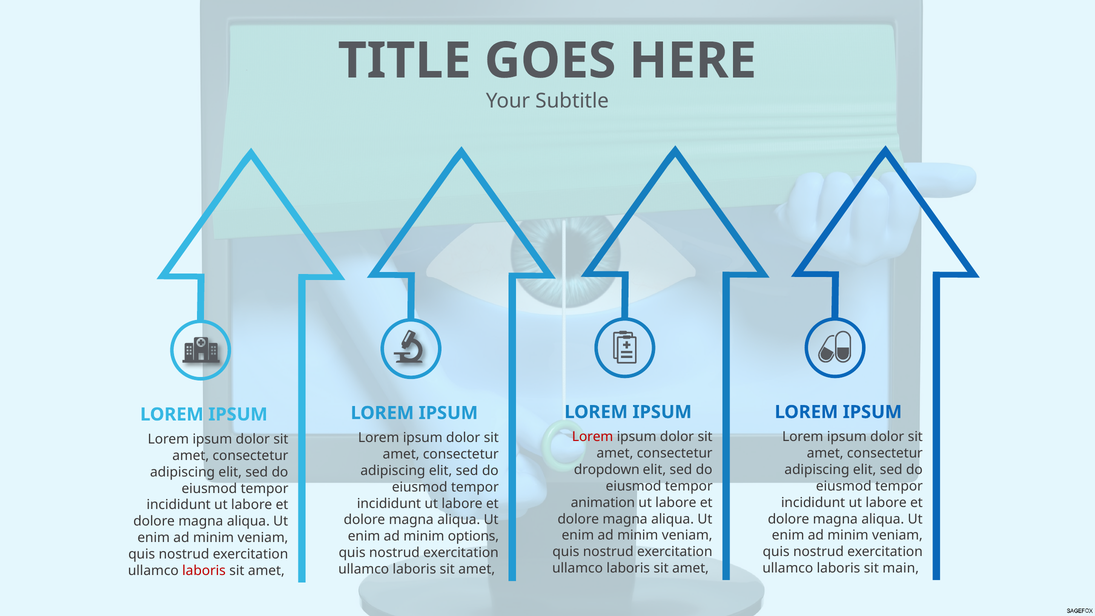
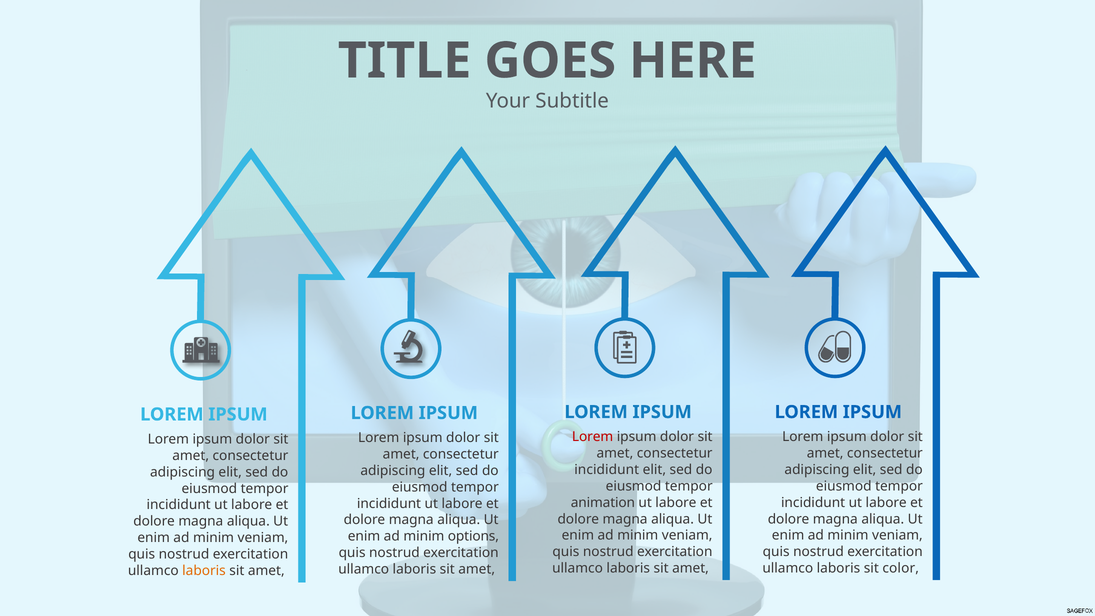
dropdown at (607, 470): dropdown -> incididunt
main: main -> color
laboris at (204, 571) colour: red -> orange
